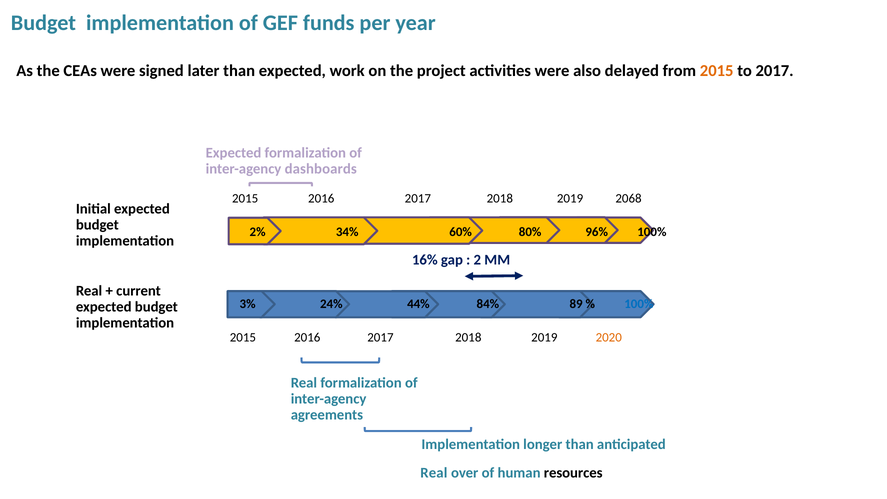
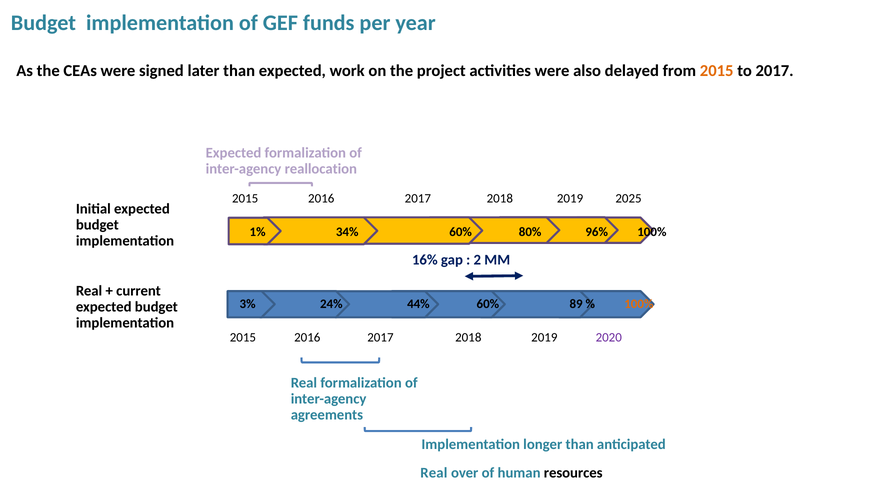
dashboards: dashboards -> reallocation
2068: 2068 -> 2025
2%: 2% -> 1%
44% 84%: 84% -> 60%
100% at (639, 304) colour: blue -> orange
2020 colour: orange -> purple
